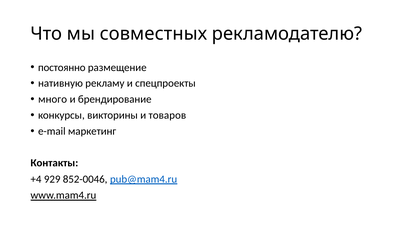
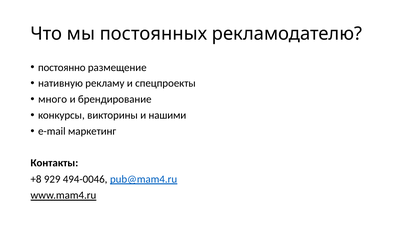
совместных: совместных -> постоянных
товаров: товаров -> нашими
+4: +4 -> +8
852-0046: 852-0046 -> 494-0046
